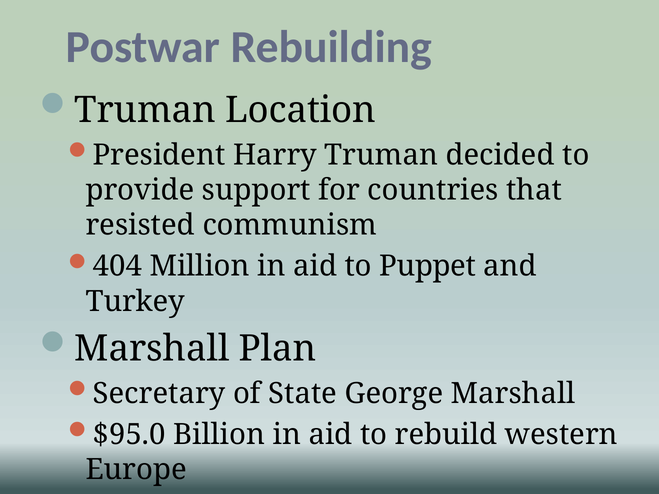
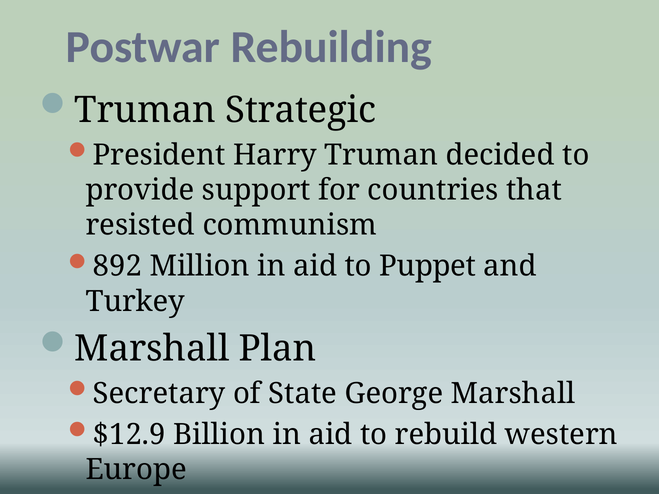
Location: Location -> Strategic
404: 404 -> 892
$95.0: $95.0 -> $12.9
